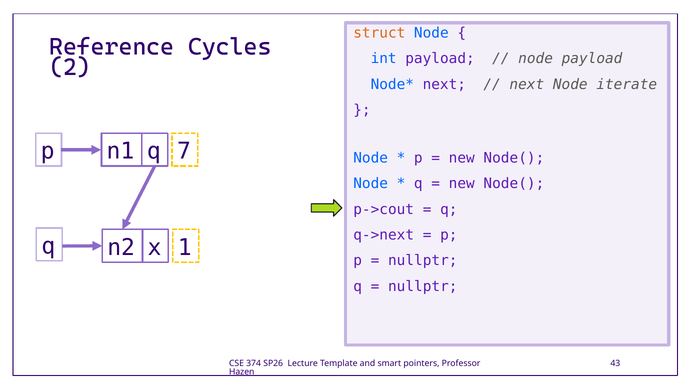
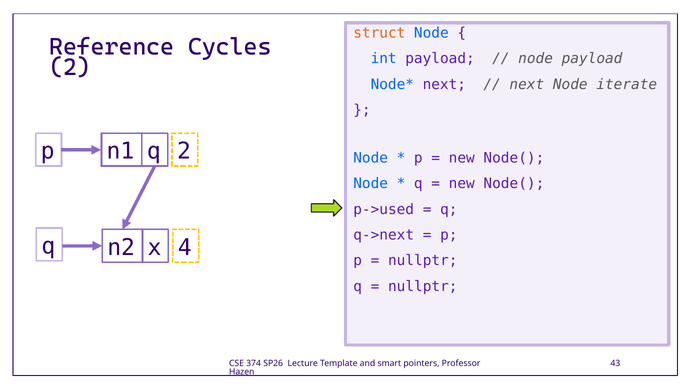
q 7: 7 -> 2
p->cout: p->cout -> p->used
1: 1 -> 4
